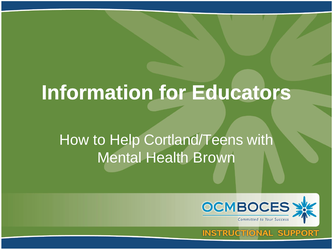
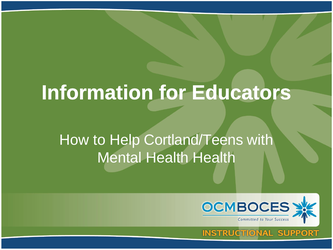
Health Brown: Brown -> Health
